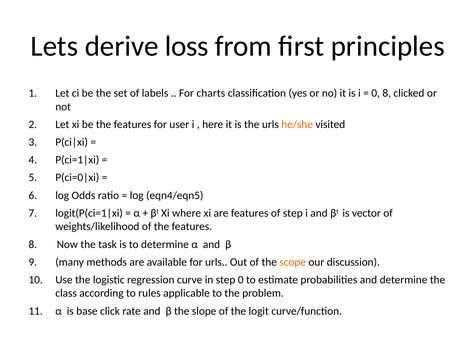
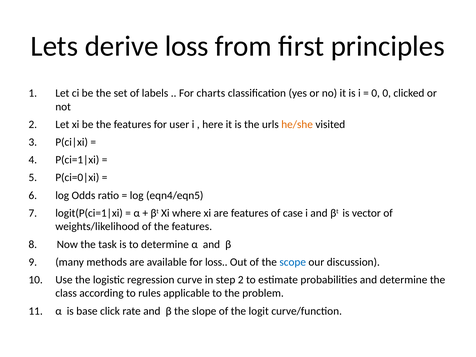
0 8: 8 -> 0
of step: step -> case
for urls: urls -> loss
scope colour: orange -> blue
step 0: 0 -> 2
